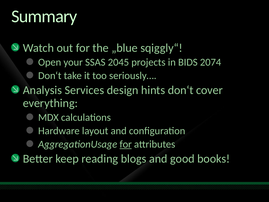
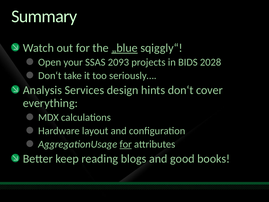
„blue underline: none -> present
2045: 2045 -> 2093
2074: 2074 -> 2028
